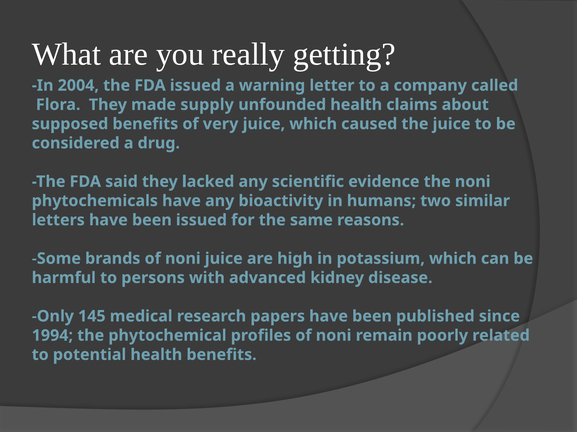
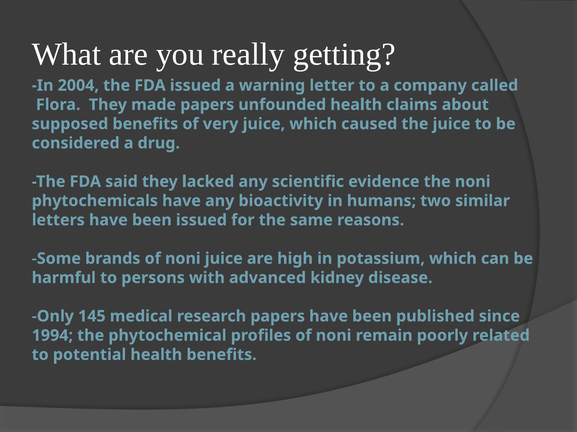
made supply: supply -> papers
